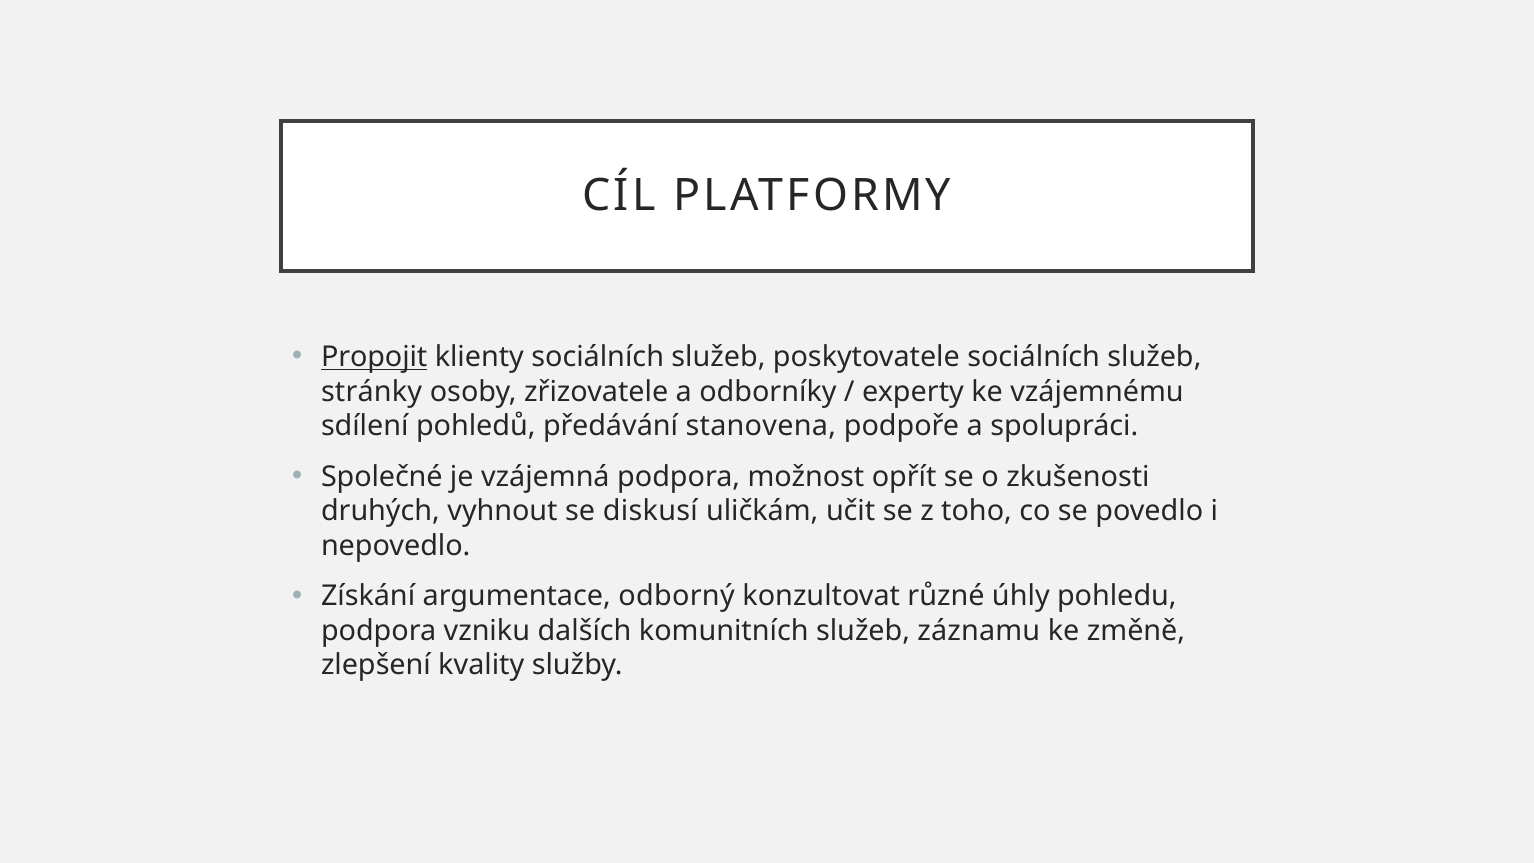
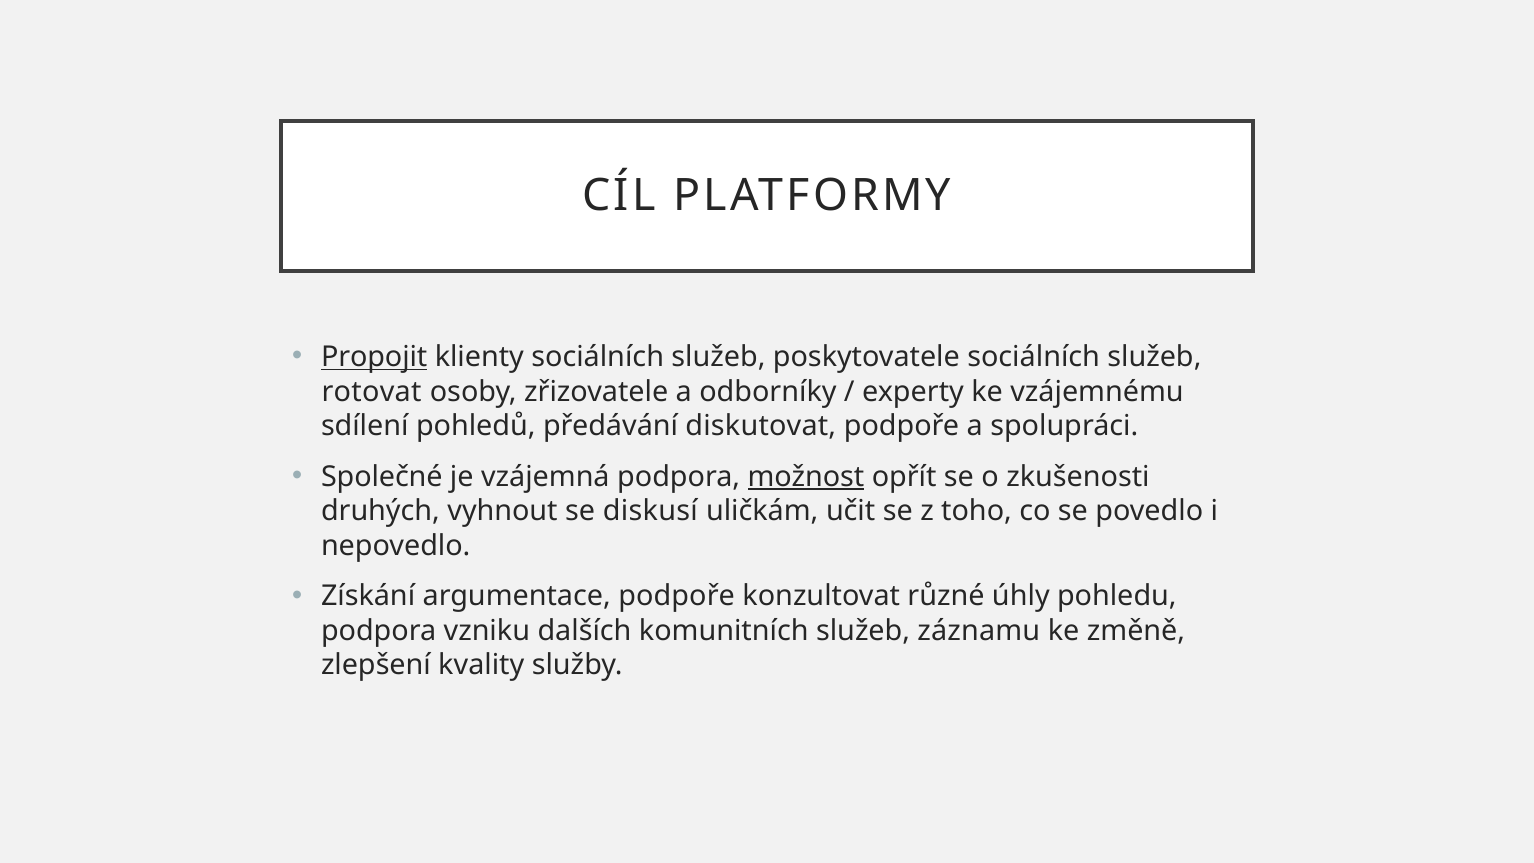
stránky: stránky -> rotovat
stanovena: stanovena -> diskutovat
možnost underline: none -> present
argumentace odborný: odborný -> podpoře
